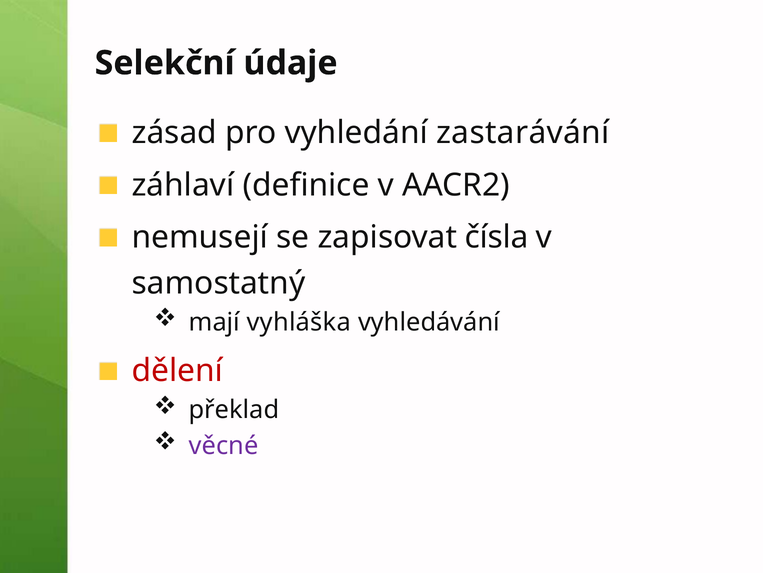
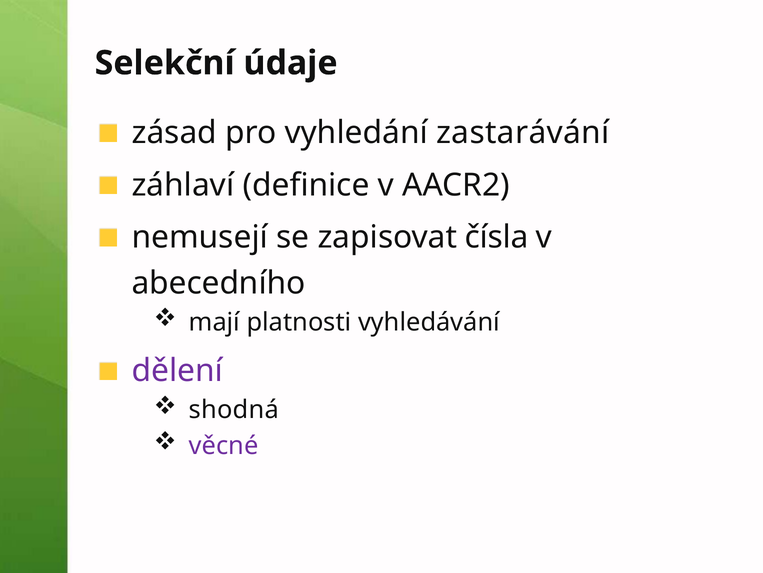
samostatný: samostatný -> abecedního
vyhláška: vyhláška -> platnosti
dělení colour: red -> purple
překlad: překlad -> shodná
